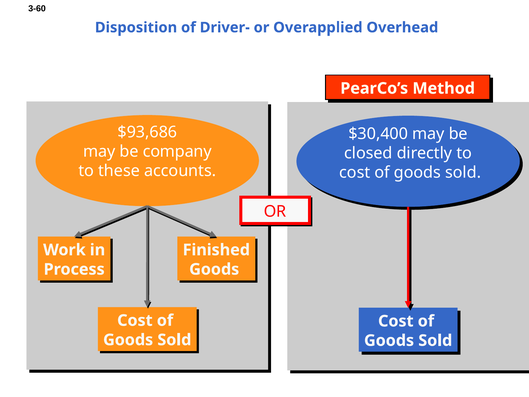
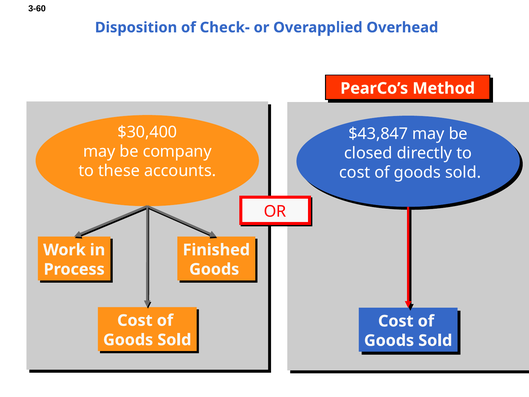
Driver-: Driver- -> Check-
$93,686: $93,686 -> $30,400
$30,400: $30,400 -> $43,847
